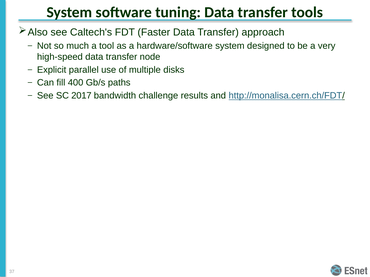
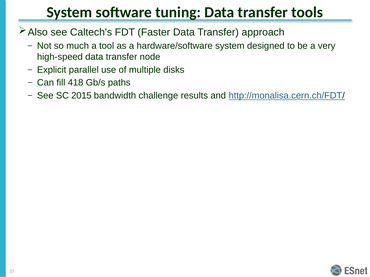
400: 400 -> 418
2017: 2017 -> 2015
